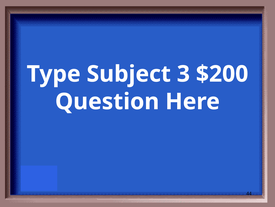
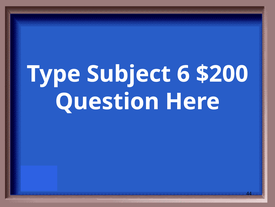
3: 3 -> 6
